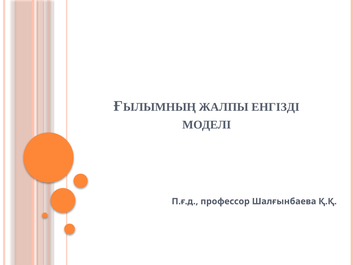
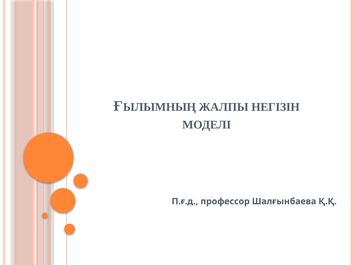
ЕНГІЗДІ: ЕНГІЗДІ -> НЕГІЗІН
